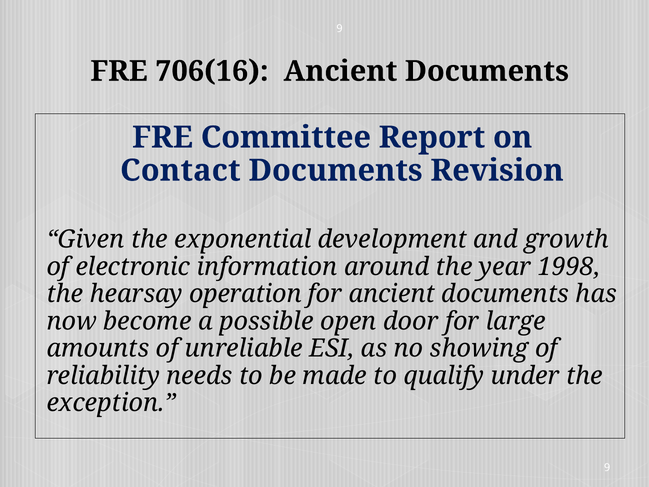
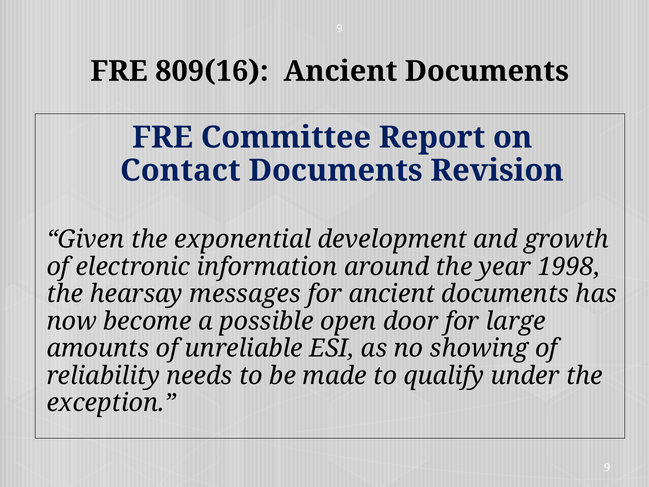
706(16: 706(16 -> 809(16
operation: operation -> messages
